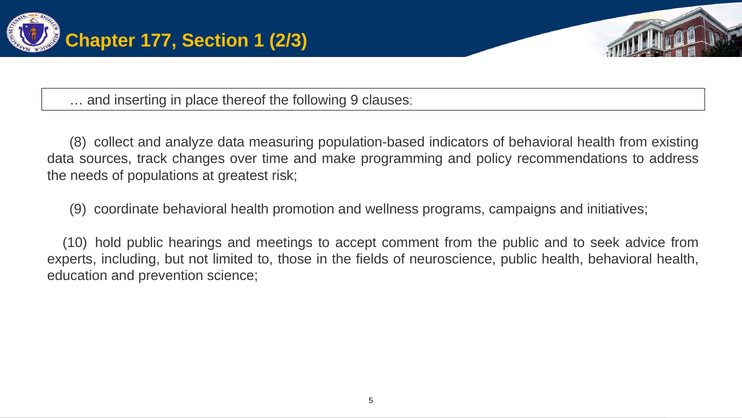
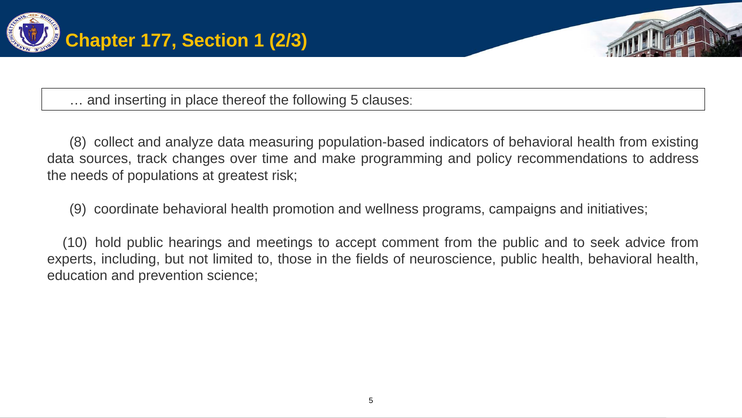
following 9: 9 -> 5
